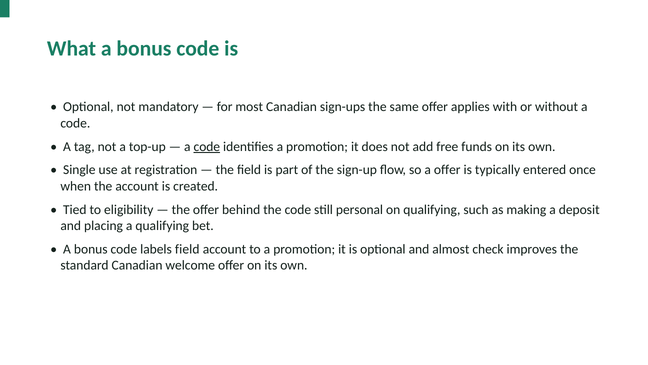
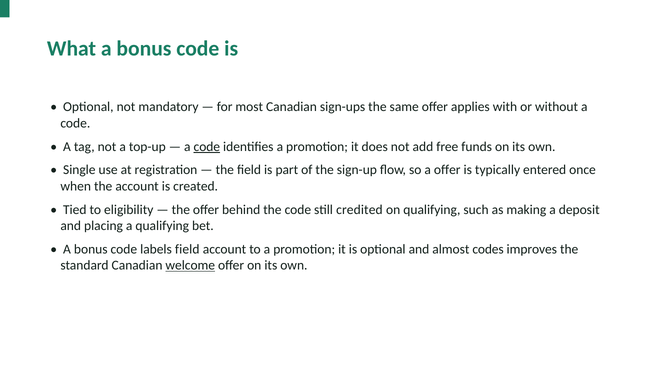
personal: personal -> credited
check: check -> codes
welcome underline: none -> present
